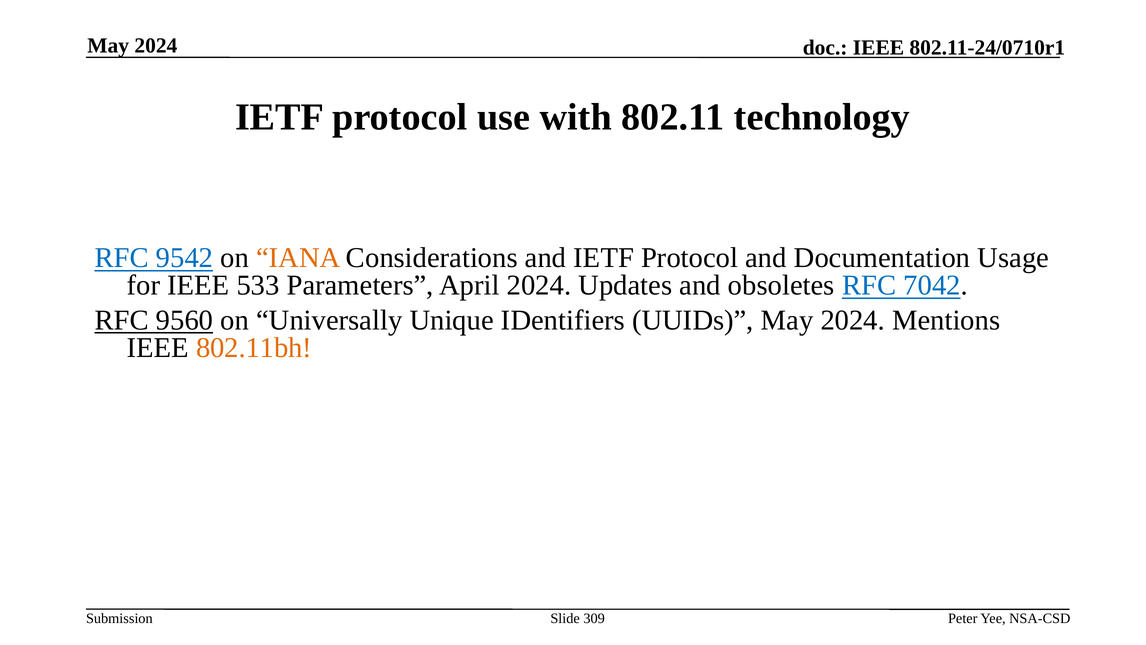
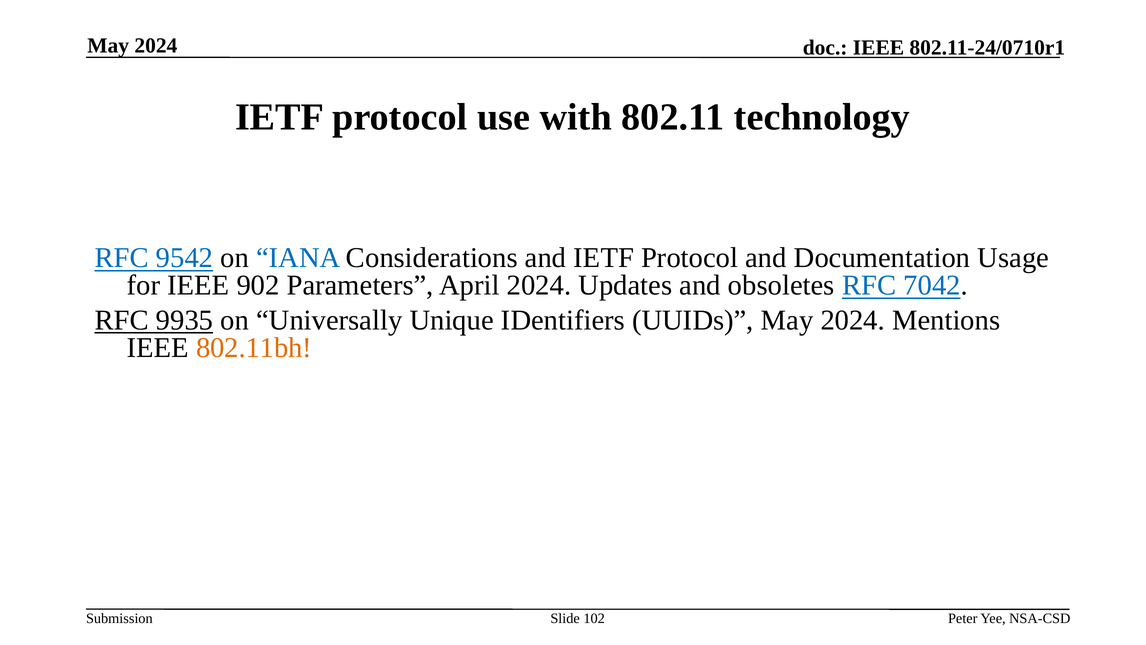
IANA colour: orange -> blue
533: 533 -> 902
9560: 9560 -> 9935
309: 309 -> 102
